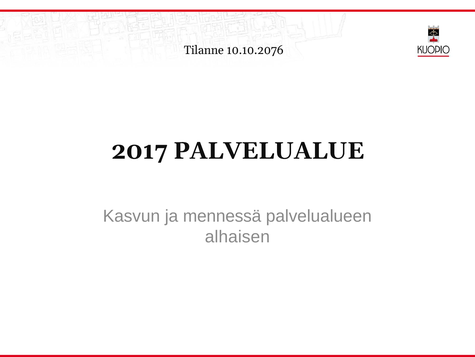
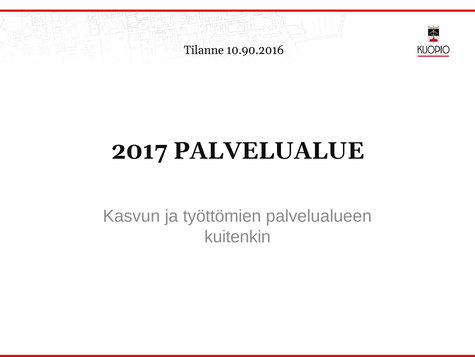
10.10.2076: 10.10.2076 -> 10.90.2016
mennessä: mennessä -> työttömien
alhaisen: alhaisen -> kuitenkin
